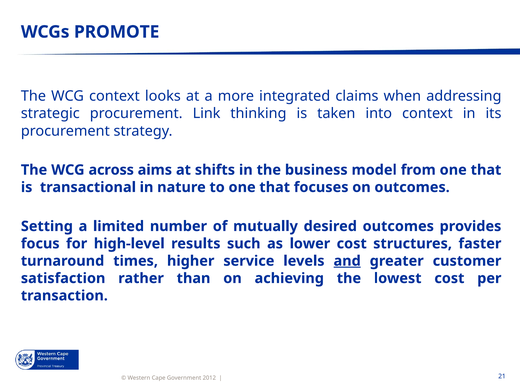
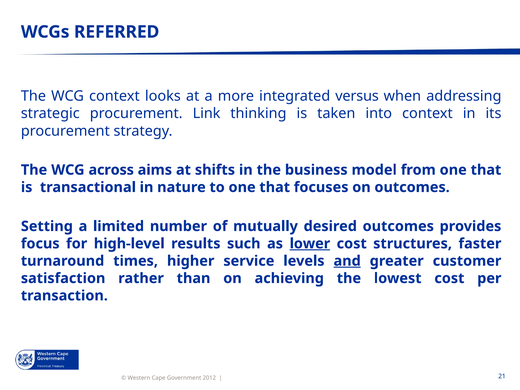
PROMOTE: PROMOTE -> REFERRED
claims: claims -> versus
lower underline: none -> present
